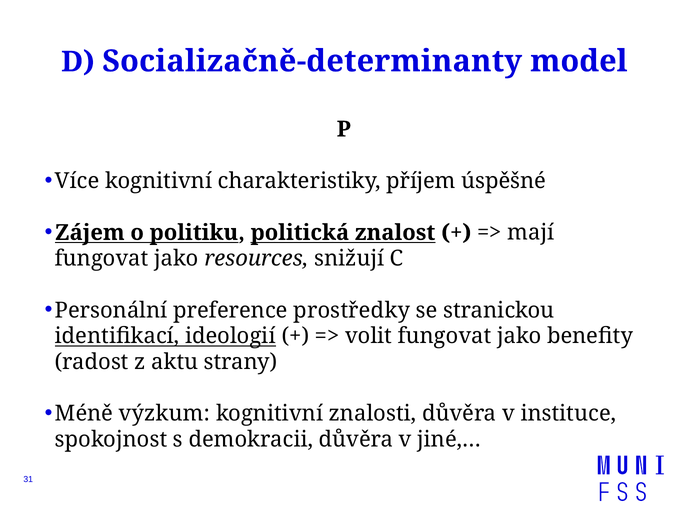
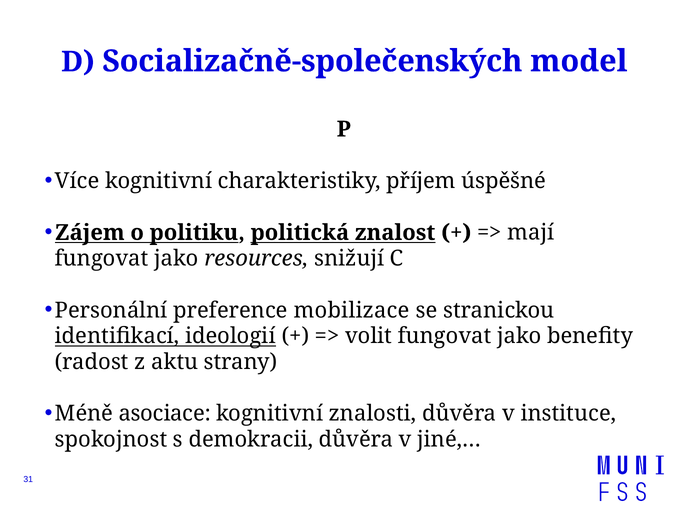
Socializačně-determinanty: Socializačně-determinanty -> Socializačně-společenských
prostředky: prostředky -> mobilizace
výzkum: výzkum -> asociace
